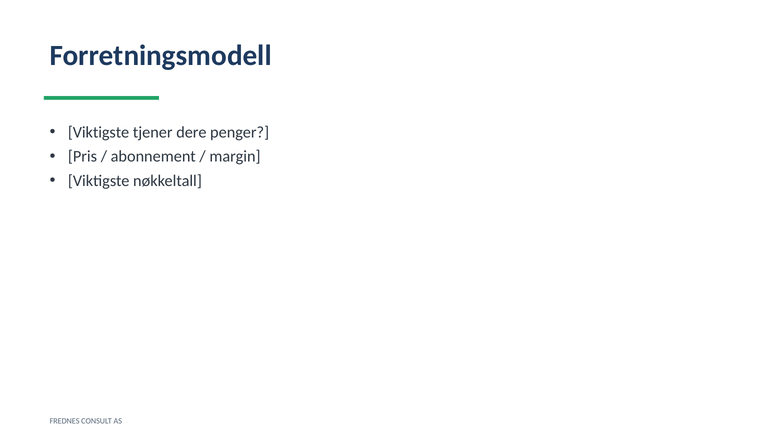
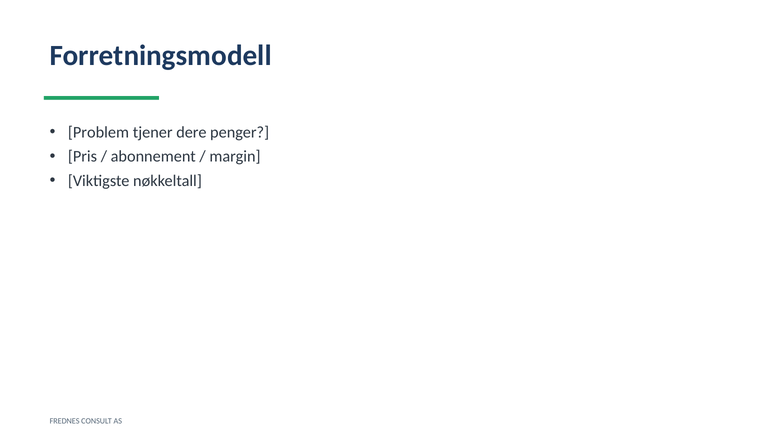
Viktigste at (99, 132): Viktigste -> Problem
